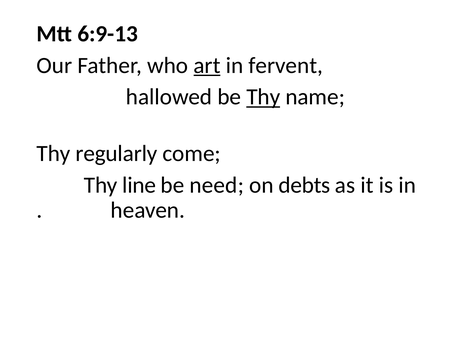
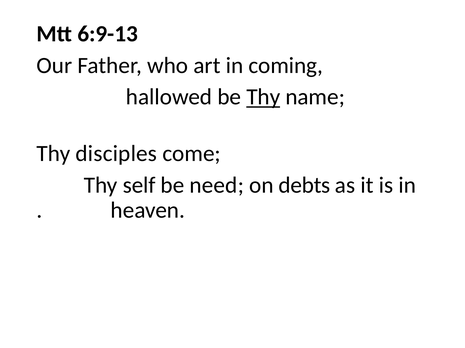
art underline: present -> none
fervent: fervent -> coming
regularly: regularly -> disciples
line: line -> self
